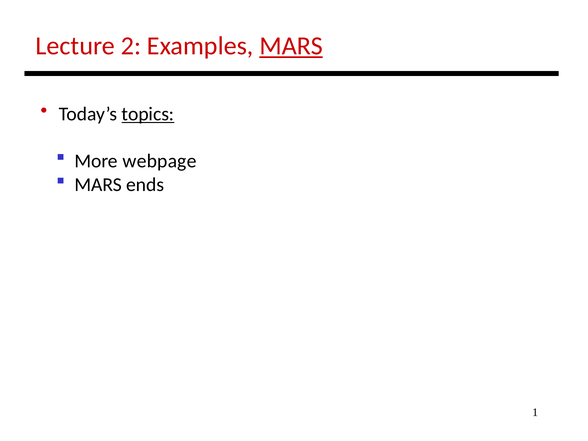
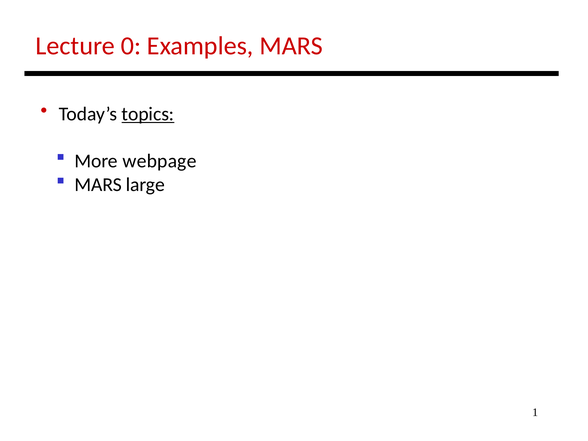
2: 2 -> 0
MARS at (291, 46) underline: present -> none
ends: ends -> large
